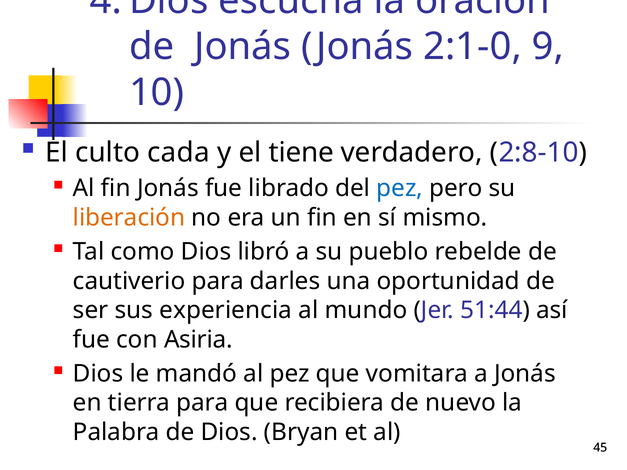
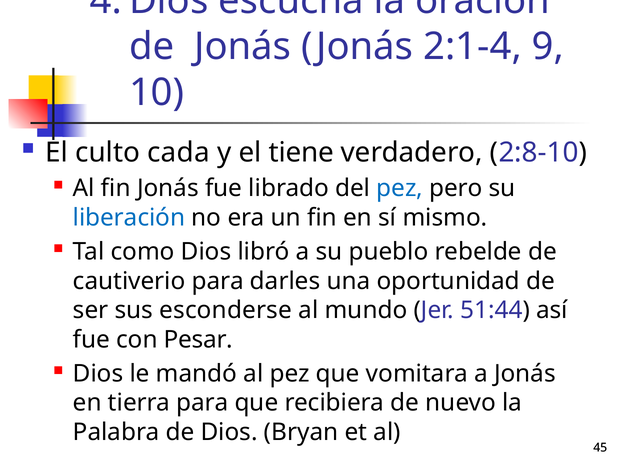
2:1-0: 2:1-0 -> 2:1-4
liberación colour: orange -> blue
experiencia: experiencia -> esconderse
Asiria: Asiria -> Pesar
